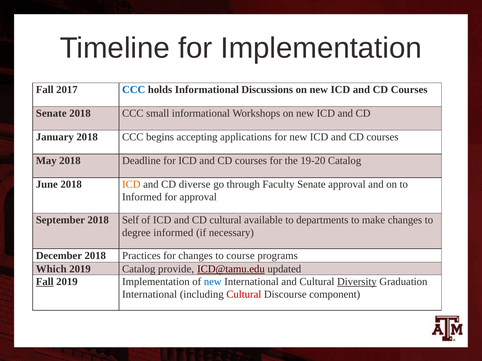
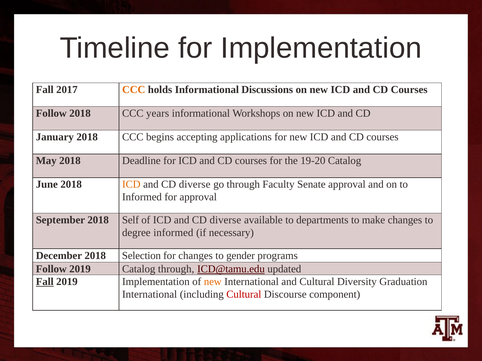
CCC at (134, 90) colour: blue -> orange
Senate at (51, 114): Senate -> Follow
small: small -> years
cultural at (226, 220): cultural -> diverse
Practices: Practices -> Selection
course: course -> gender
Which at (51, 269): Which -> Follow
Catalog provide: provide -> through
new at (213, 282) colour: blue -> orange
Diversity underline: present -> none
